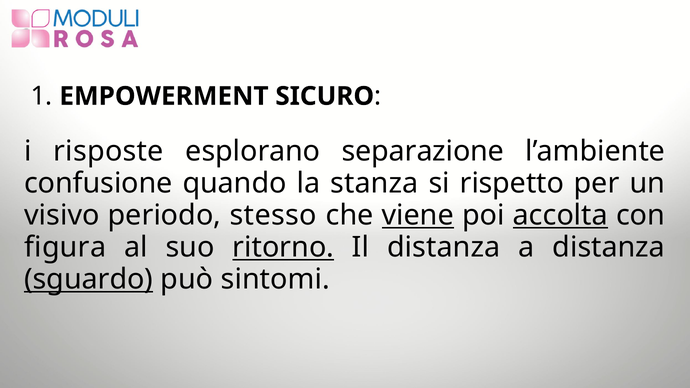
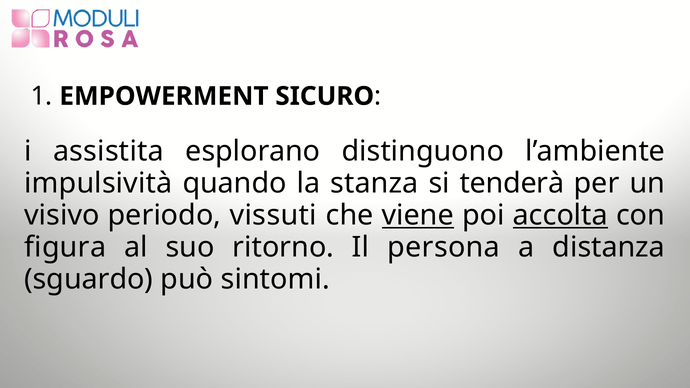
risposte: risposte -> assistita
separazione: separazione -> distinguono
confusione: confusione -> impulsività
rispetto: rispetto -> tenderà
stesso: stesso -> vissuti
ritorno underline: present -> none
Il distanza: distanza -> persona
sguardo underline: present -> none
